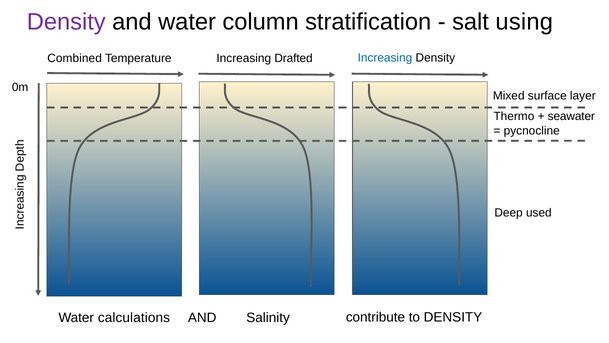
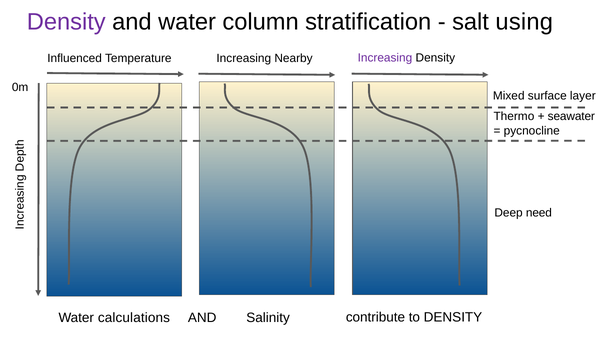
Increasing at (385, 58) colour: blue -> purple
Drafted: Drafted -> Nearby
Combined: Combined -> Influenced
used: used -> need
